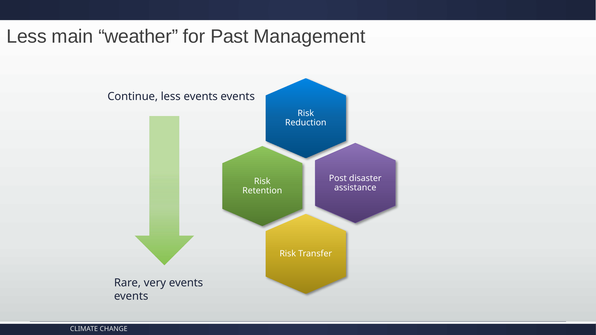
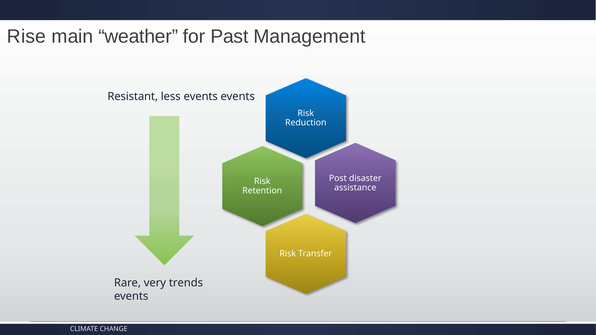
Less at (27, 36): Less -> Rise
Continue: Continue -> Resistant
very events: events -> trends
